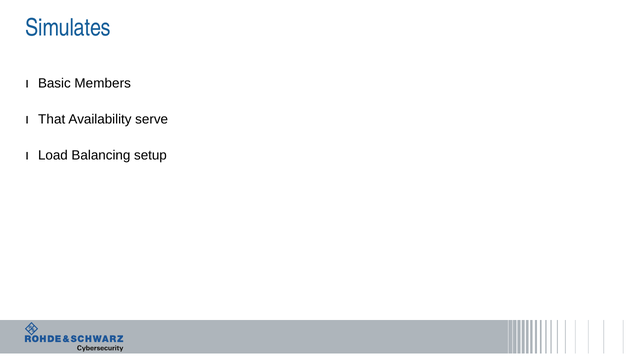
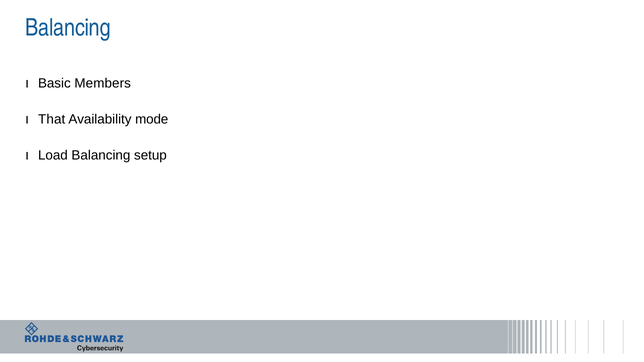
Simulates at (68, 28): Simulates -> Balancing
serve: serve -> mode
